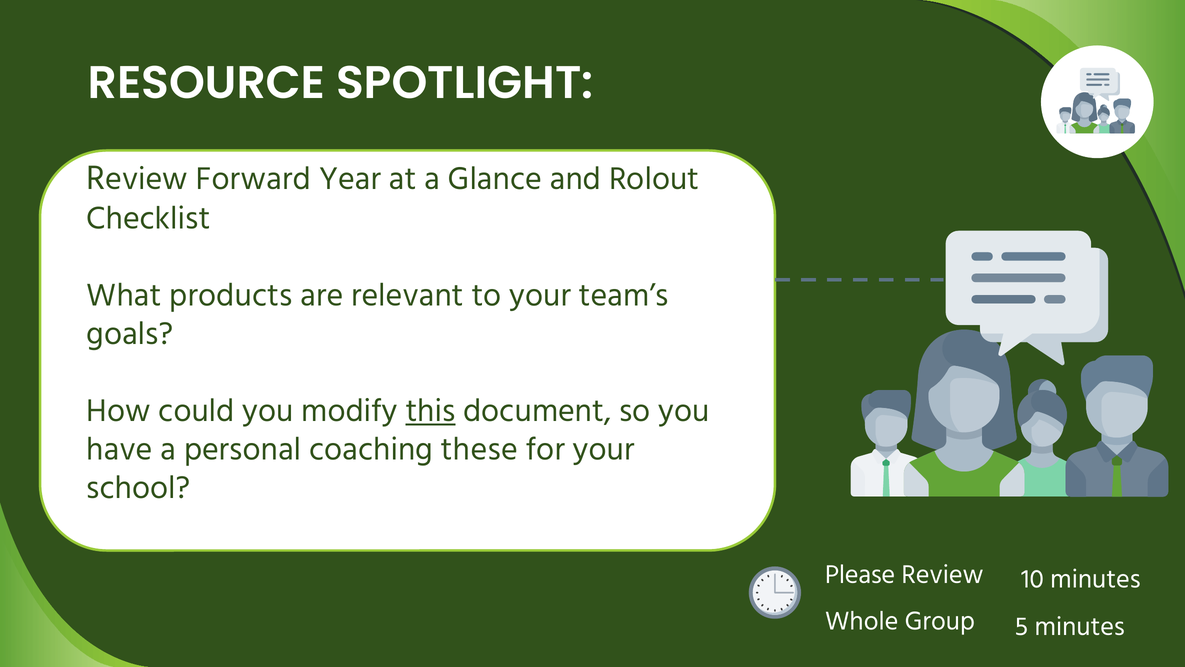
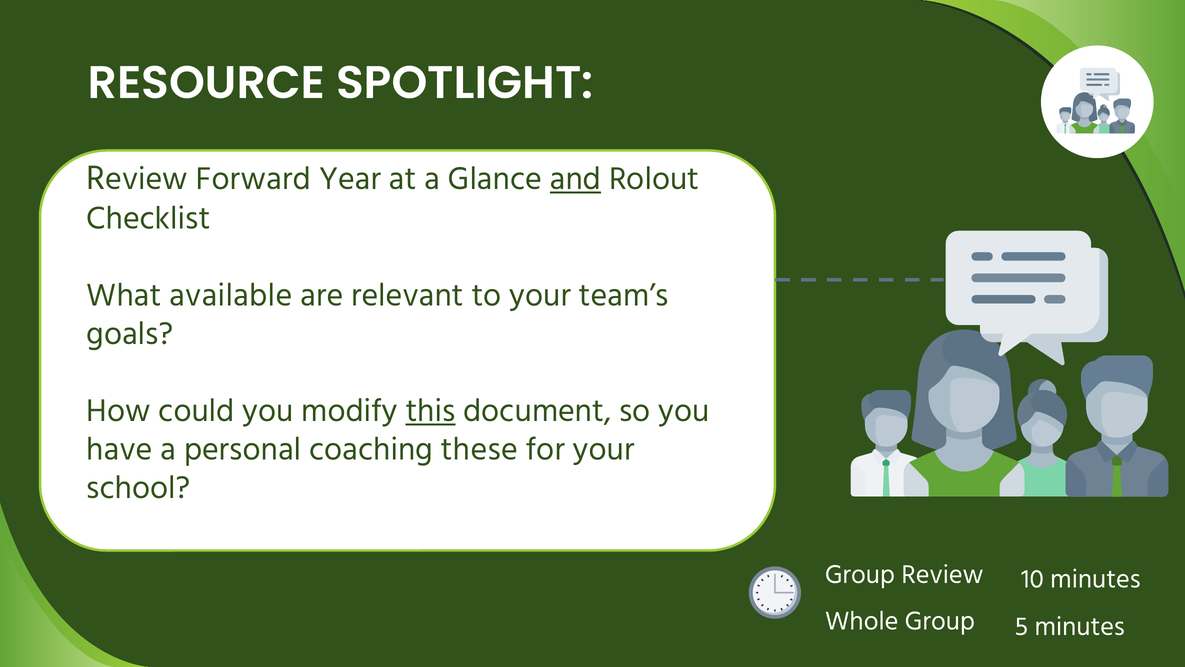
and underline: none -> present
products: products -> available
Please at (860, 574): Please -> Group
